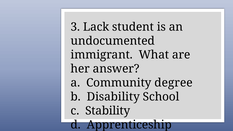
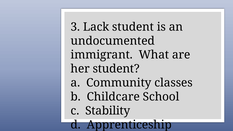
her answer: answer -> student
degree: degree -> classes
Disability: Disability -> Childcare
